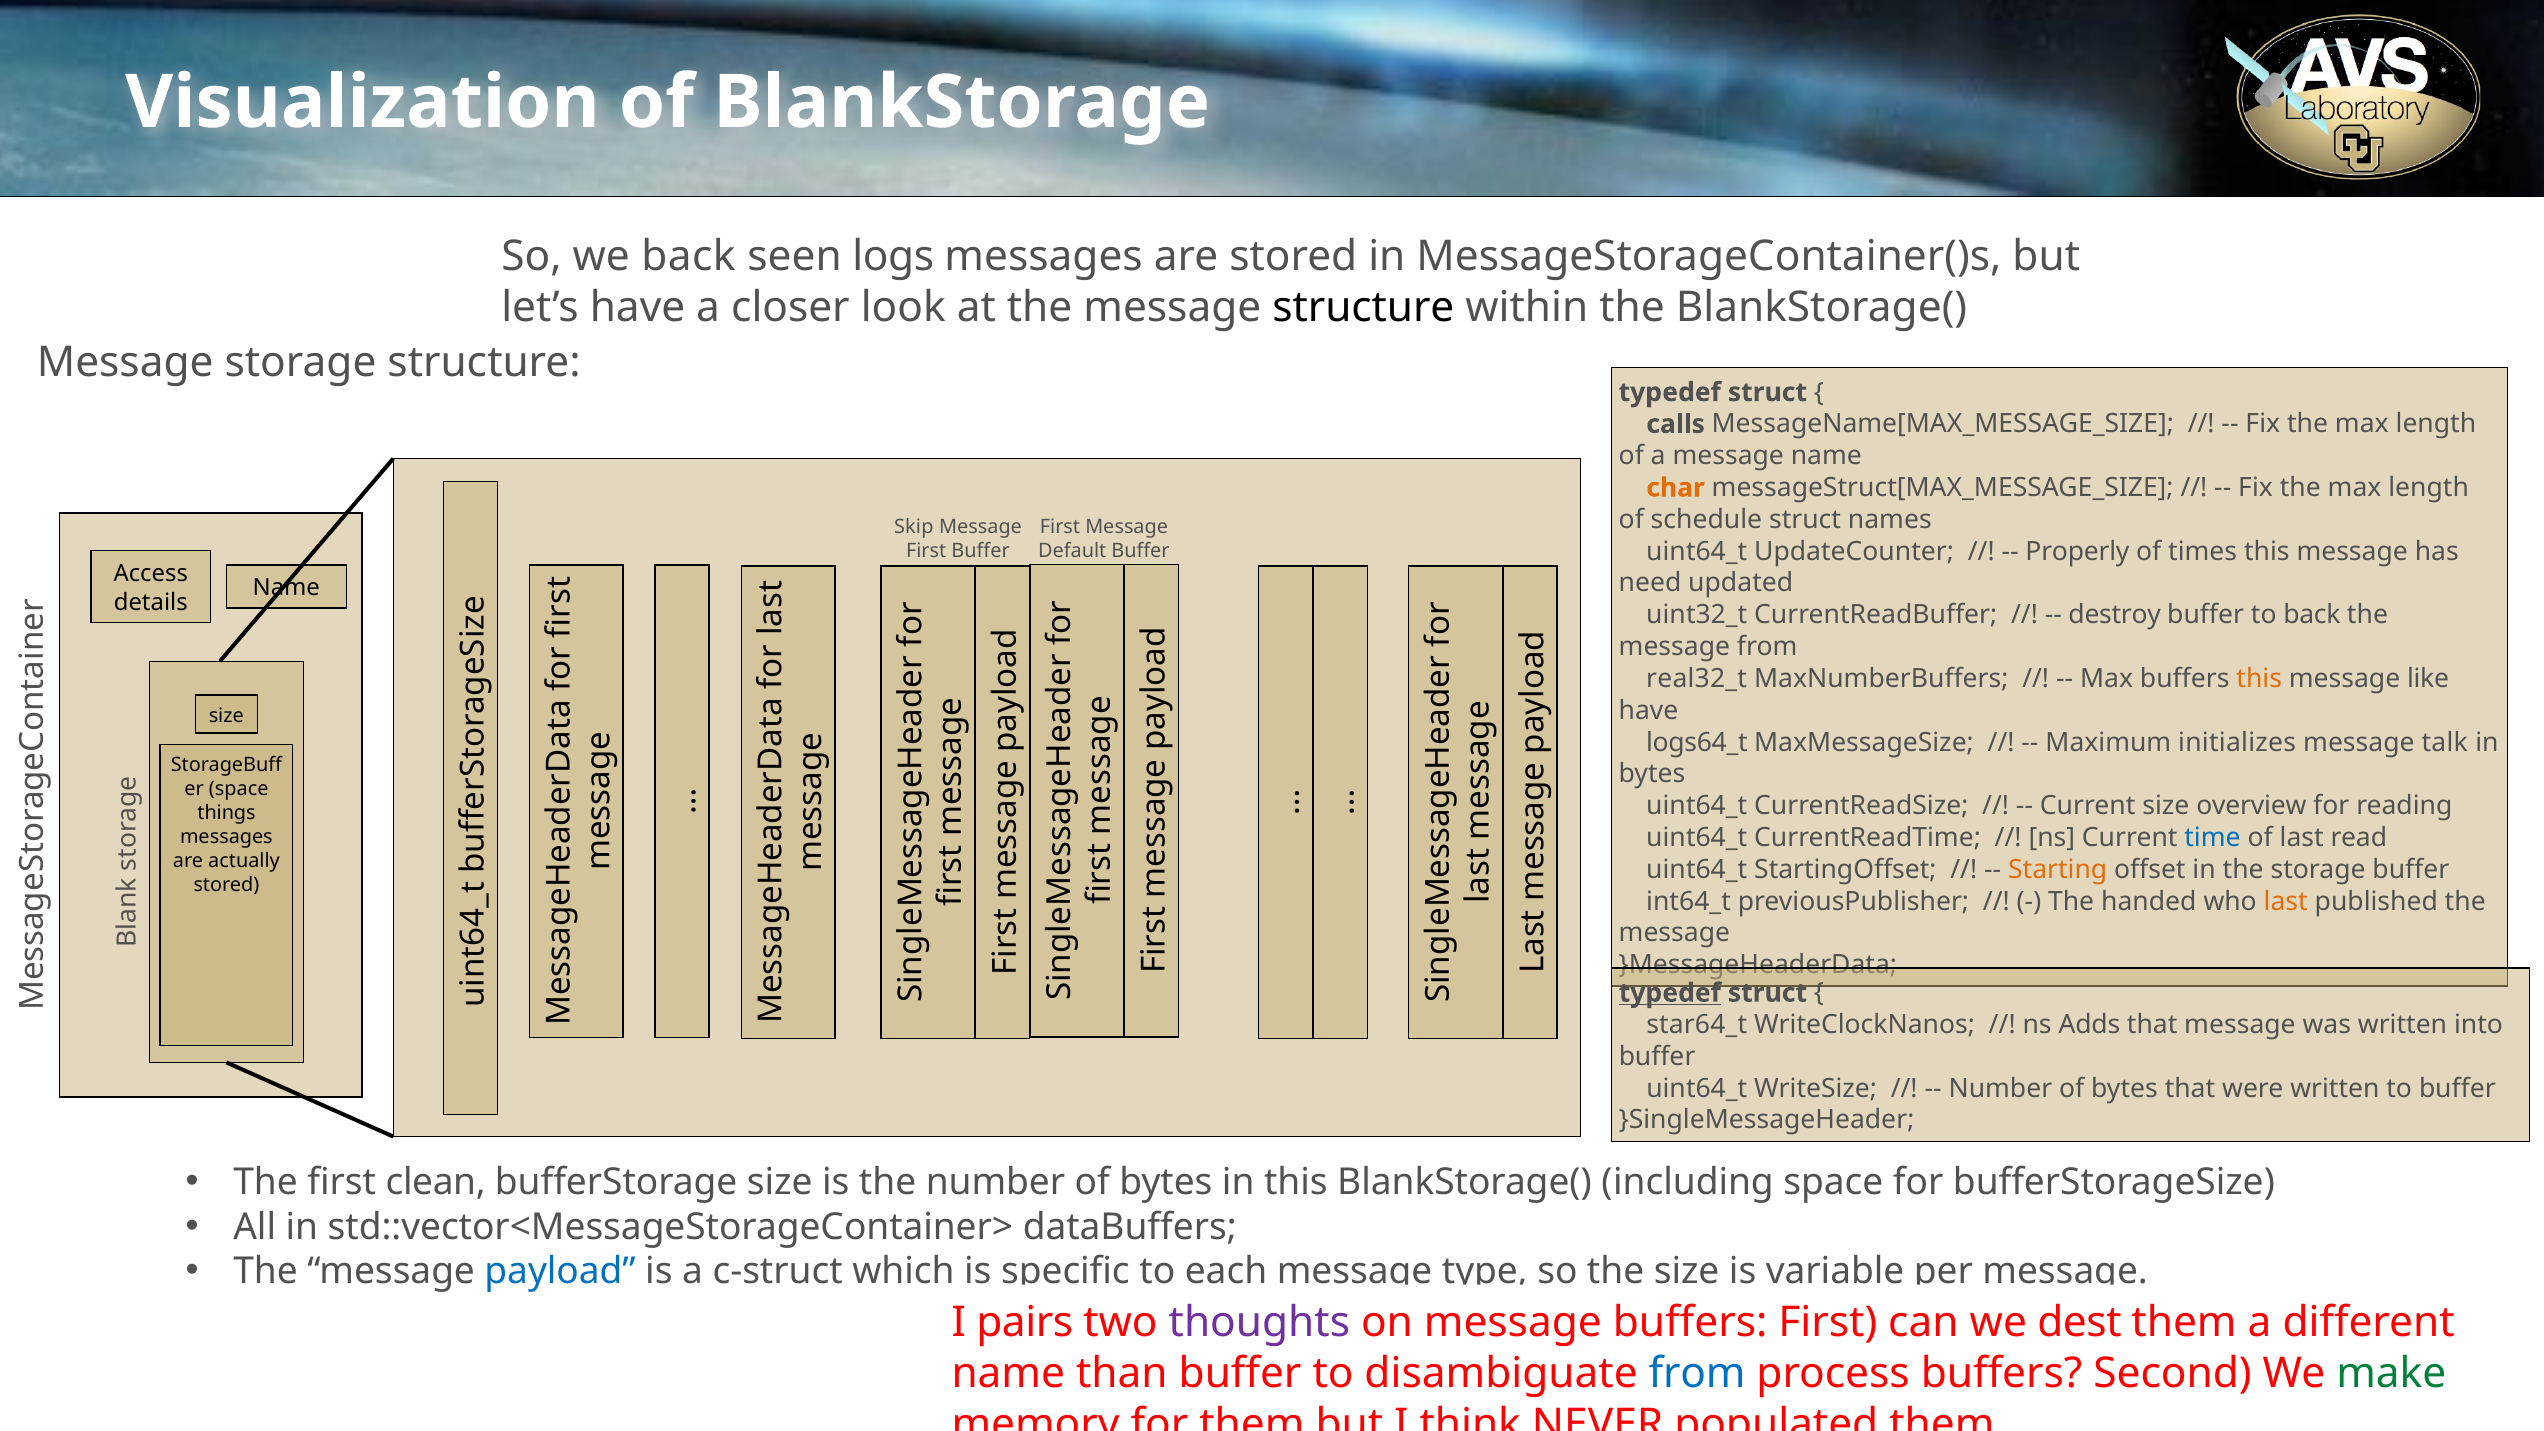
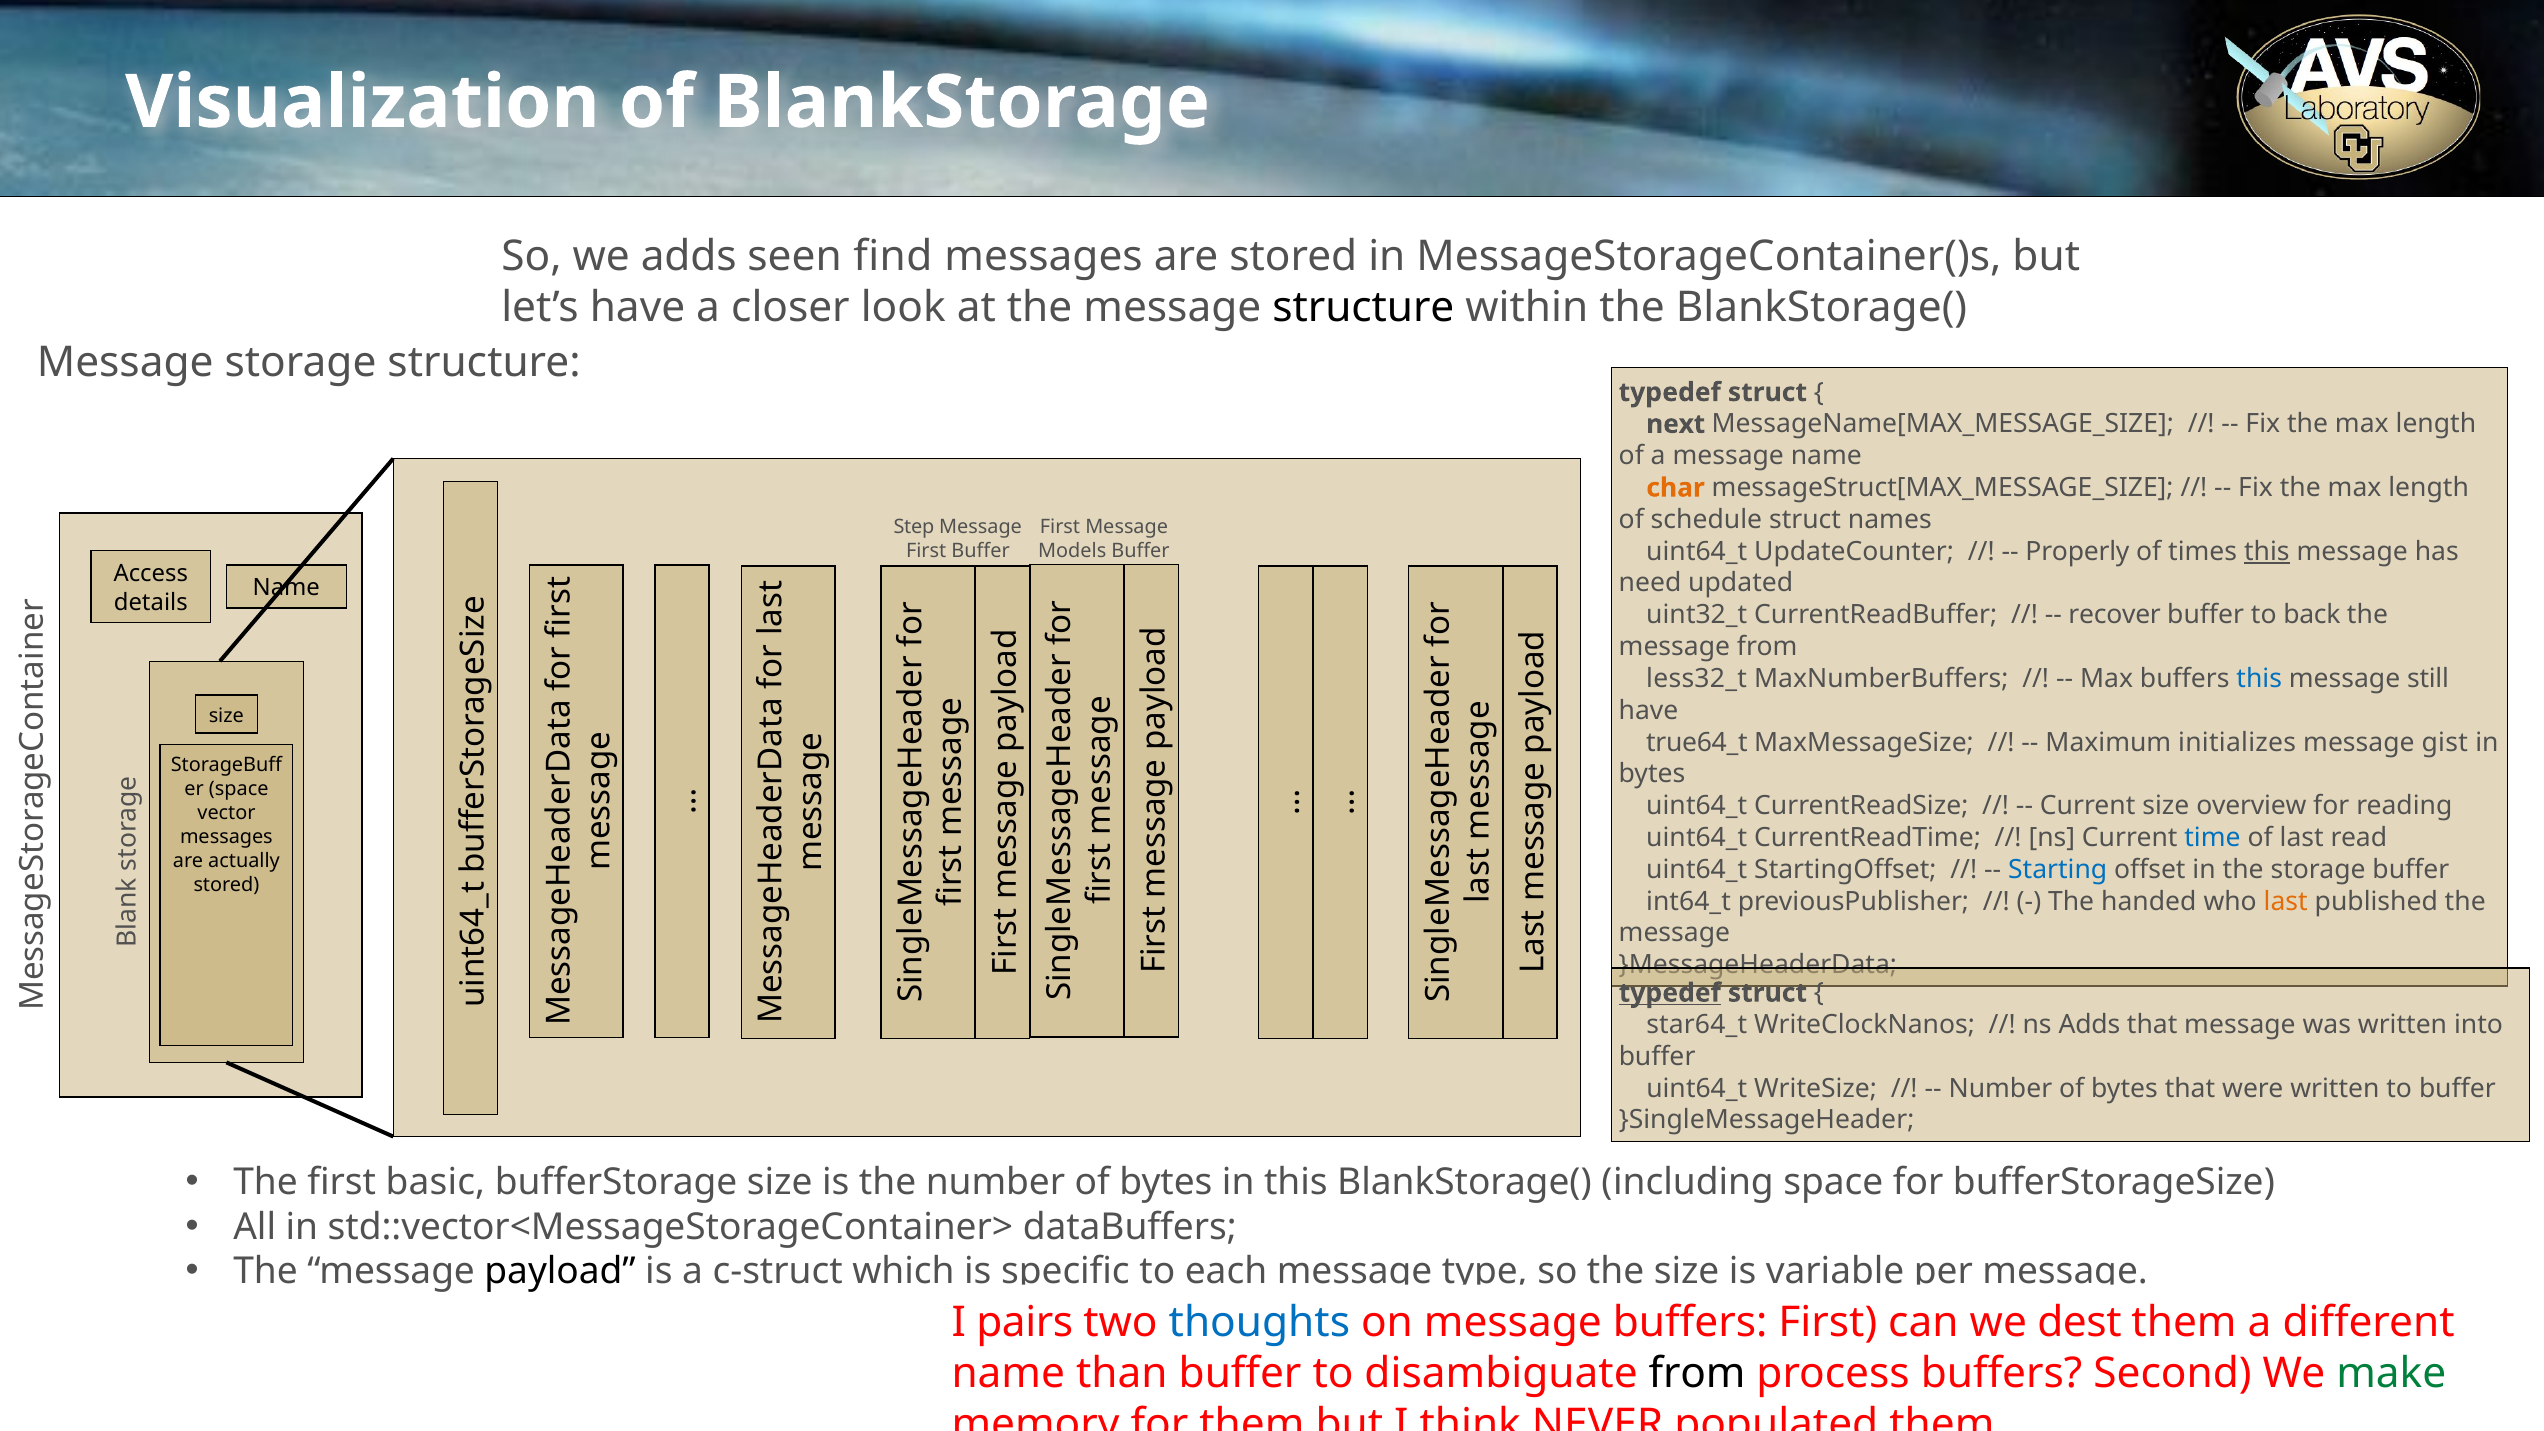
we back: back -> adds
logs: logs -> find
calls: calls -> next
Skip: Skip -> Step
this at (2267, 551) underline: none -> present
Default: Default -> Models
destroy: destroy -> recover
real32_t: real32_t -> less32_t
this at (2259, 679) colour: orange -> blue
like: like -> still
logs64_t: logs64_t -> true64_t
talk: talk -> gist
things: things -> vector
Starting colour: orange -> blue
clean: clean -> basic
payload colour: blue -> black
thoughts colour: purple -> blue
from at (1697, 1373) colour: blue -> black
